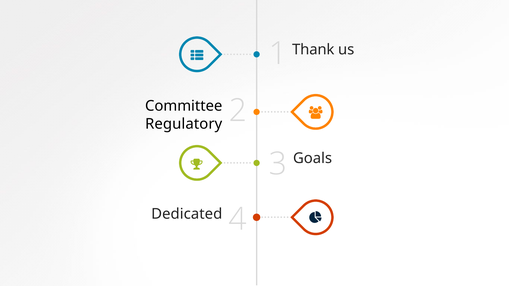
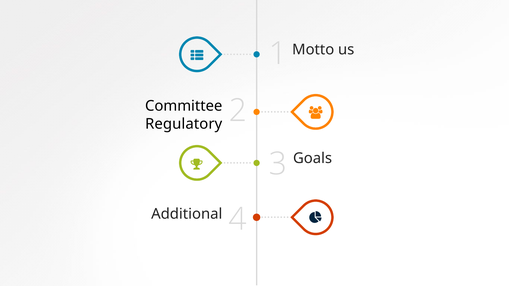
Thank: Thank -> Motto
Dedicated: Dedicated -> Additional
